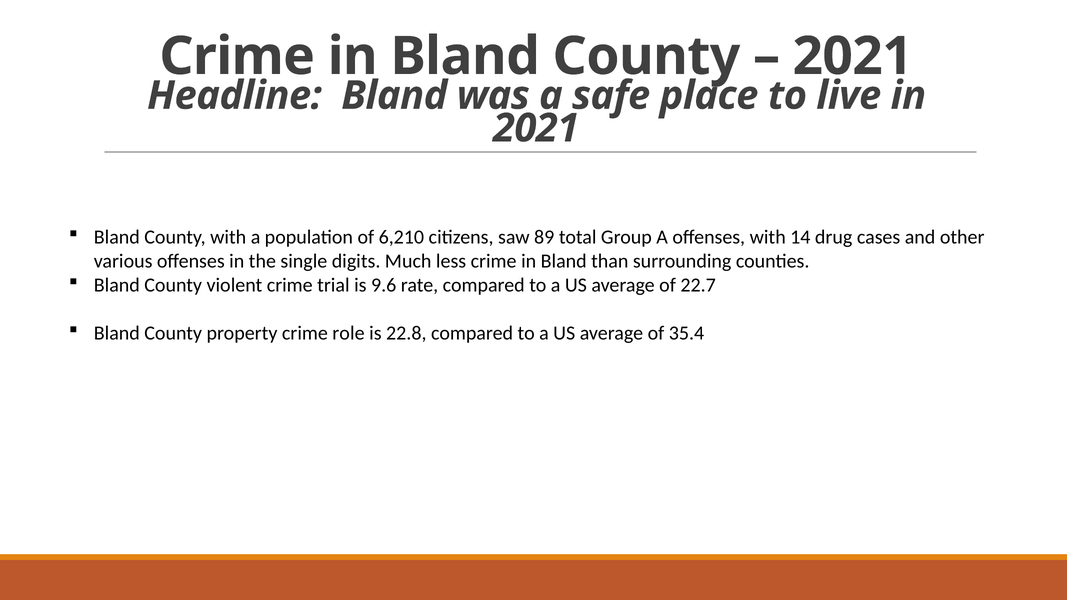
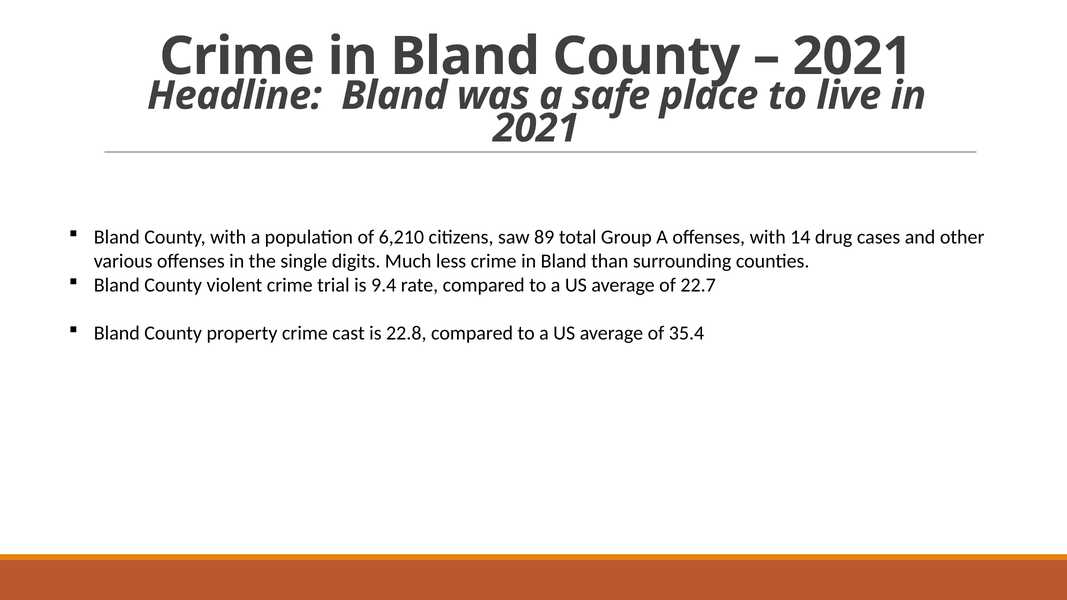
9.6: 9.6 -> 9.4
role: role -> cast
